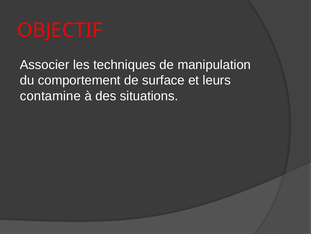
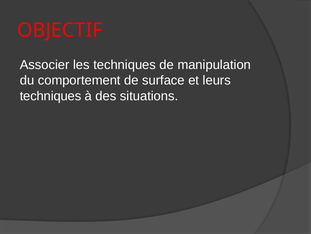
contamine at (50, 96): contamine -> techniques
